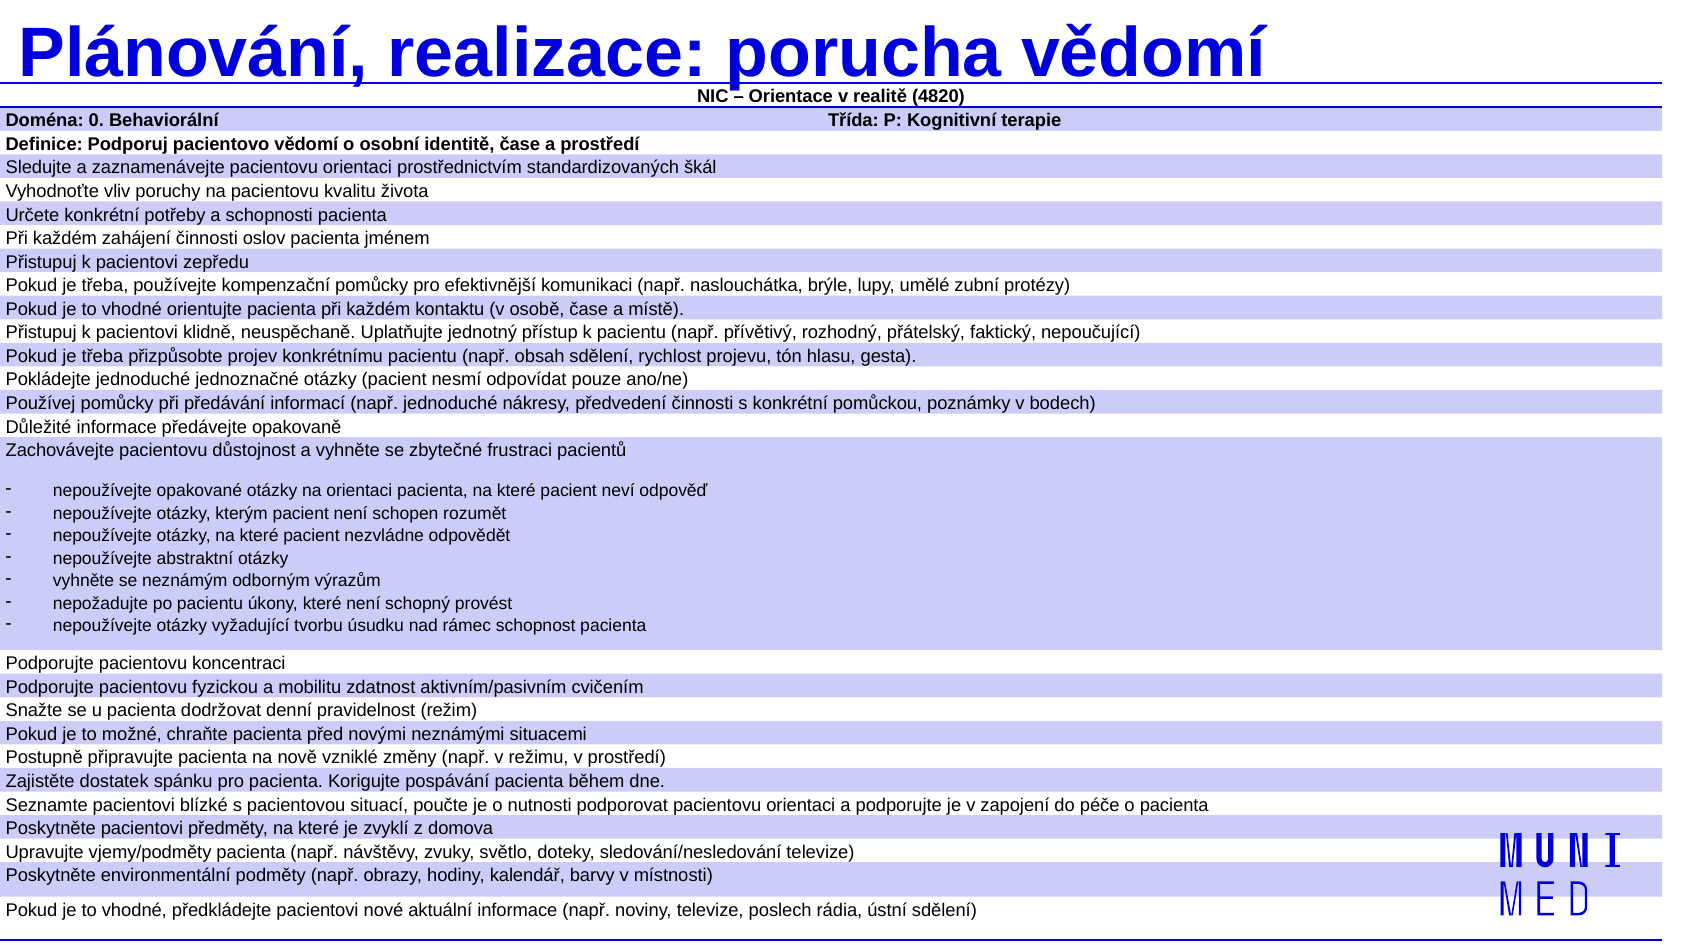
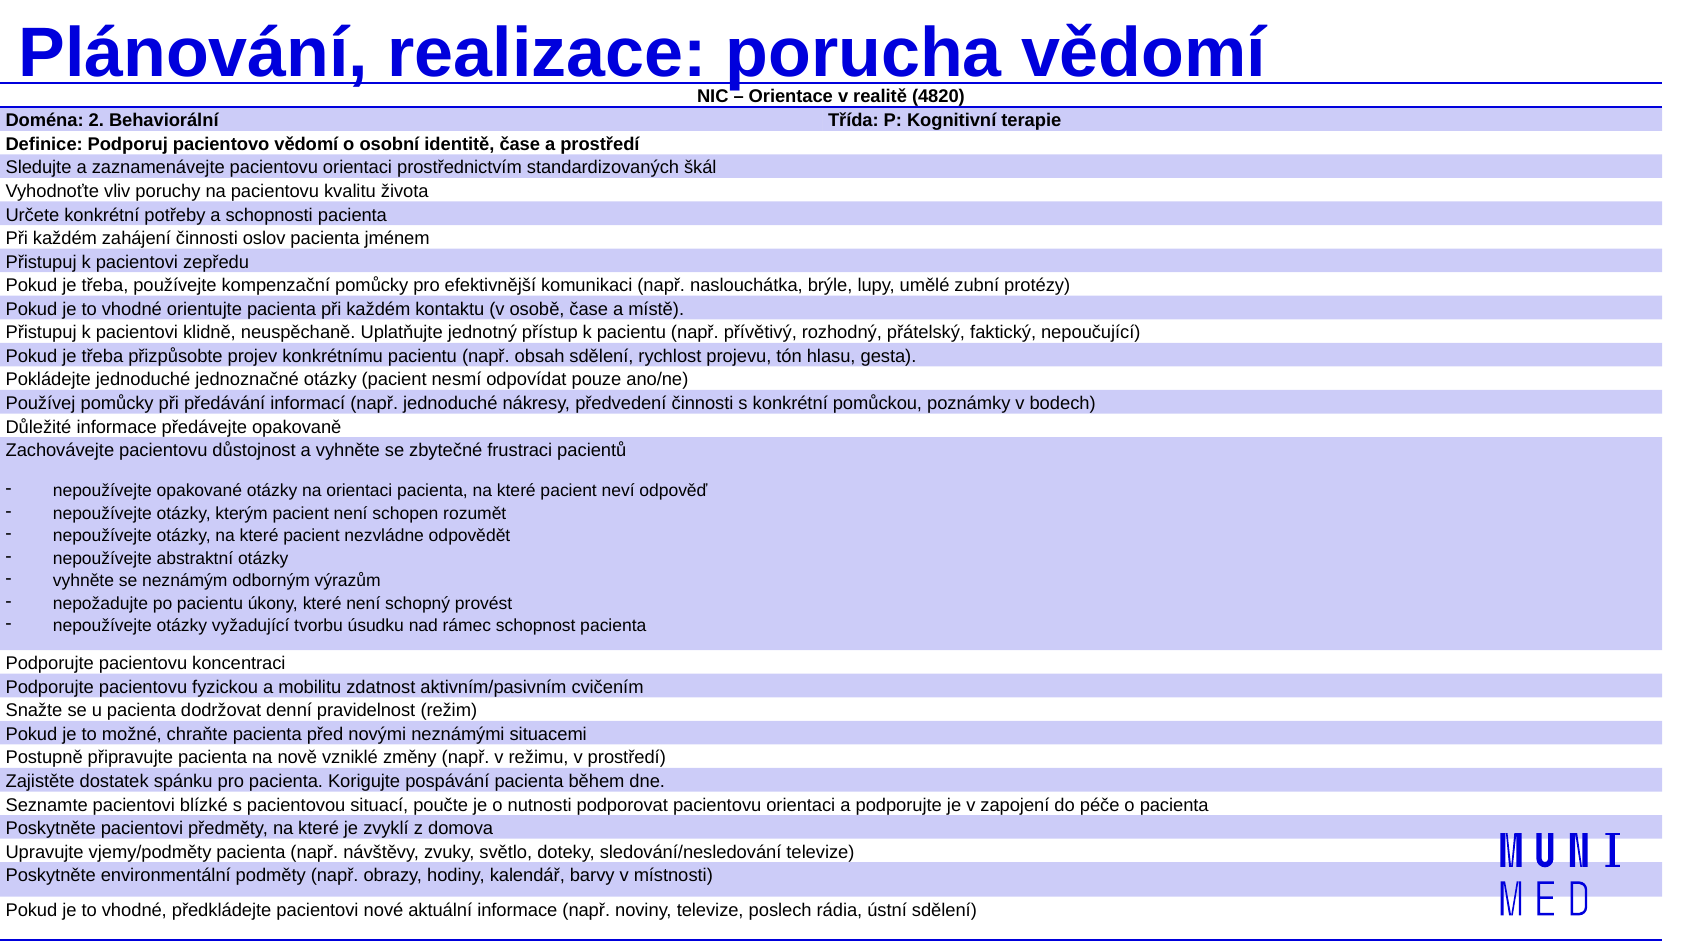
0: 0 -> 2
